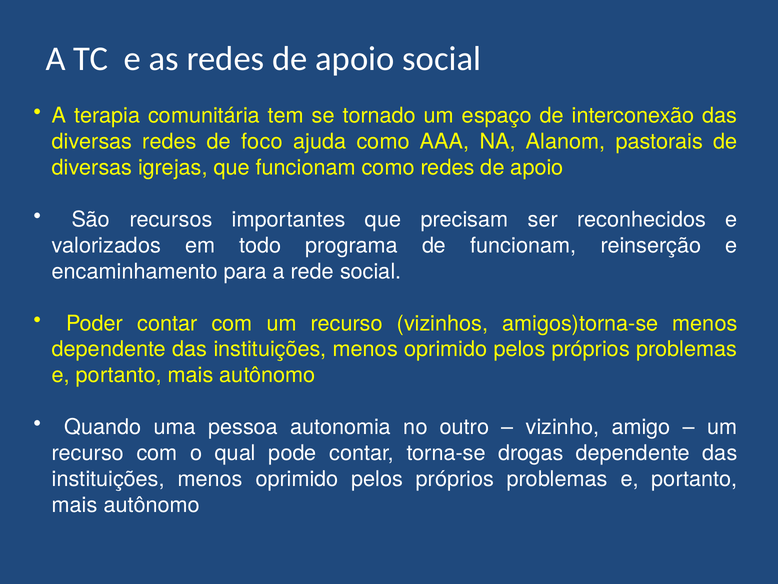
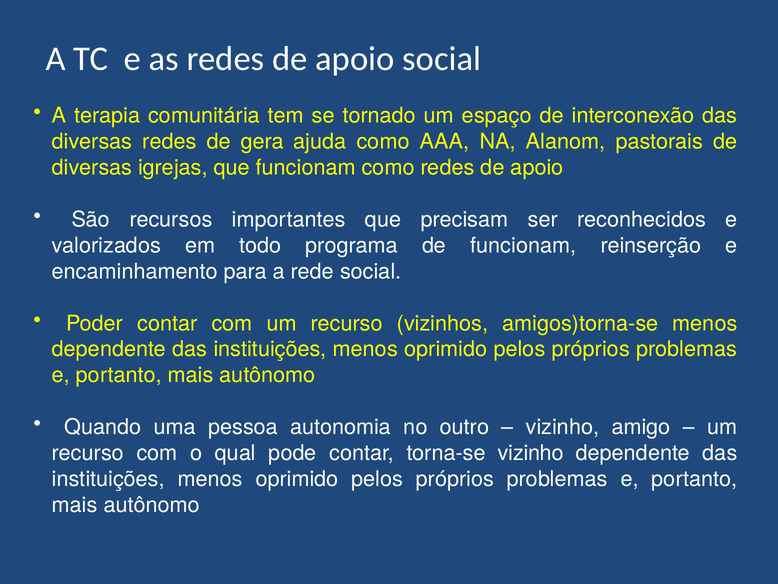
foco: foco -> gera
torna-se drogas: drogas -> vizinho
